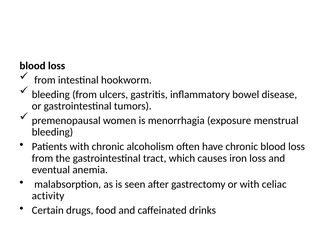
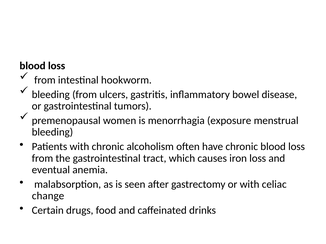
activity: activity -> change
